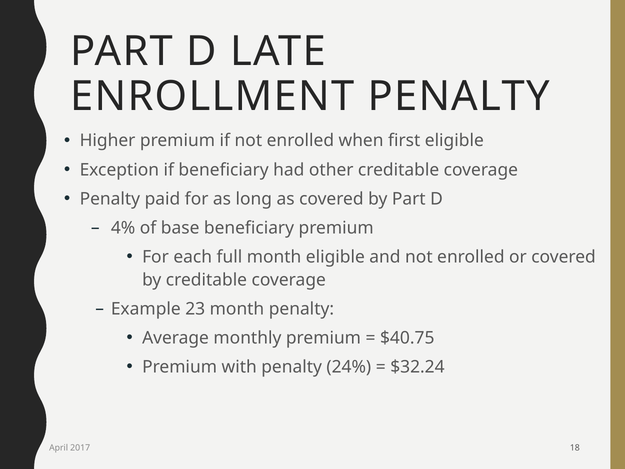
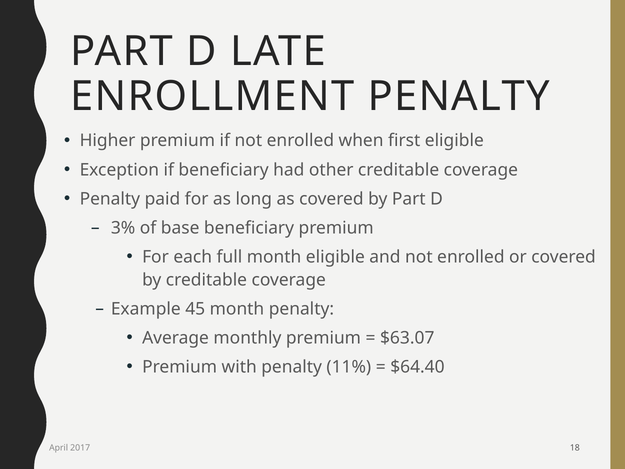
4%: 4% -> 3%
23: 23 -> 45
$40.75: $40.75 -> $63.07
24%: 24% -> 11%
$32.24: $32.24 -> $64.40
